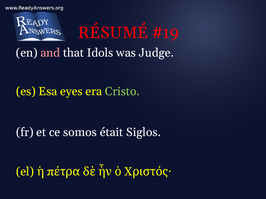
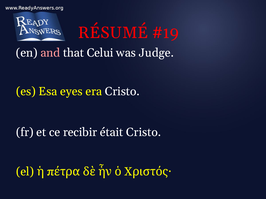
Idols: Idols -> Celui
Cristo at (122, 92) colour: light green -> white
somos: somos -> recibir
était Siglos: Siglos -> Cristo
